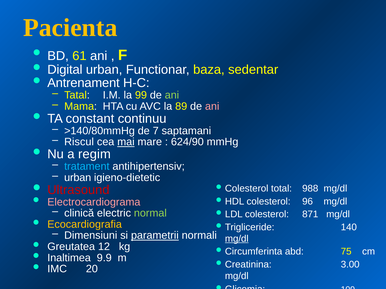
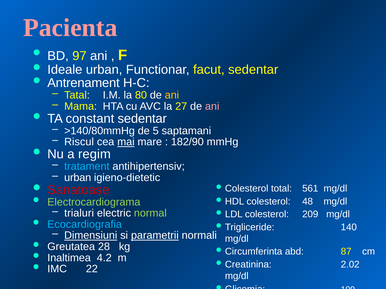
Pacienta colour: yellow -> pink
61: 61 -> 97
Digital: Digital -> Ideale
baza: baza -> facut
99: 99 -> 80
ani at (172, 95) colour: light green -> yellow
89: 89 -> 27
constant continuu: continuu -> sedentar
7: 7 -> 5
624/90: 624/90 -> 182/90
Ultrasound: Ultrasound -> Sanatoase
988: 988 -> 561
96: 96 -> 48
Electrocardiograma colour: pink -> light green
clinică: clinică -> trialuri
871: 871 -> 209
Ecocardiografia colour: yellow -> light blue
Dimensiuni underline: none -> present
mg/dl at (237, 239) underline: present -> none
12: 12 -> 28
75: 75 -> 87
9.9: 9.9 -> 4.2
3.00: 3.00 -> 2.02
20: 20 -> 22
